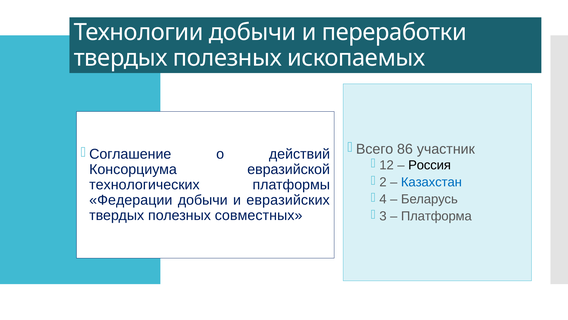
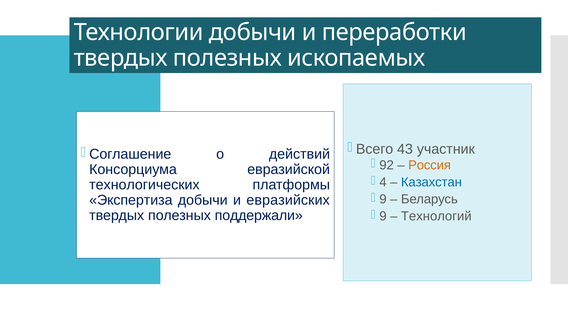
86: 86 -> 43
12: 12 -> 92
Россия colour: black -> orange
2: 2 -> 4
4 at (383, 199): 4 -> 9
Федерации: Федерации -> Экспертиза
совместных: совместных -> поддержали
3 at (383, 216): 3 -> 9
Платформа: Платформа -> Технологий
